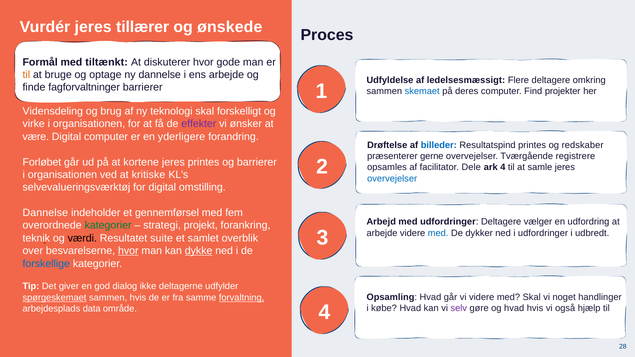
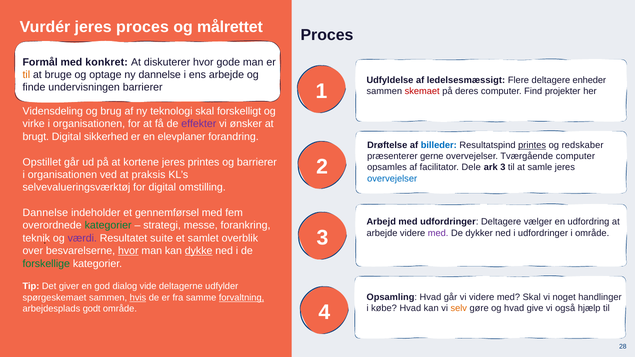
jeres tillærer: tillærer -> proces
ønskede: ønskede -> målrettet
tiltænkt: tiltænkt -> konkret
omkring: omkring -> enheder
fagforvaltninger: fagforvaltninger -> undervisningen
skemaet colour: blue -> red
være: være -> brugt
Digital computer: computer -> sikkerhed
yderligere: yderligere -> elevplaner
printes at (532, 145) underline: none -> present
Tværgående registrere: registrere -> computer
Forløbet: Forløbet -> Opstillet
ark 4: 4 -> 3
kritiske: kritiske -> praksis
projekt: projekt -> messe
med at (438, 233) colour: blue -> purple
i udbredt: udbredt -> område
værdi colour: black -> purple
forskellige colour: blue -> green
ikke: ikke -> vide
spørgeskemaet underline: present -> none
hvis at (138, 298) underline: none -> present
selv colour: purple -> orange
hvad hvis: hvis -> give
data: data -> godt
